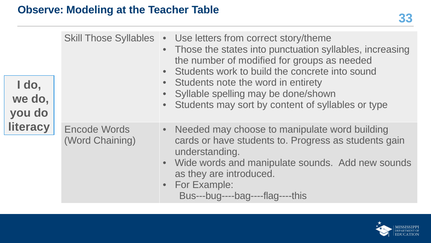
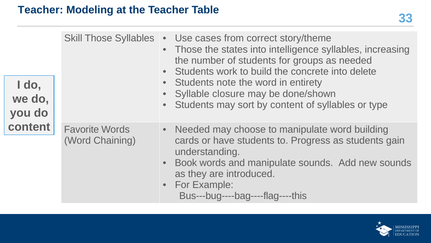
Observe at (41, 10): Observe -> Teacher
letters: letters -> cases
punctuation: punctuation -> intelligence
of modified: modified -> students
sound: sound -> delete
spelling: spelling -> closure
literacy at (29, 127): literacy -> content
Encode: Encode -> Favorite
Wide: Wide -> Book
